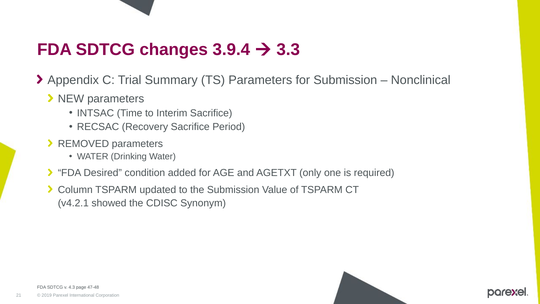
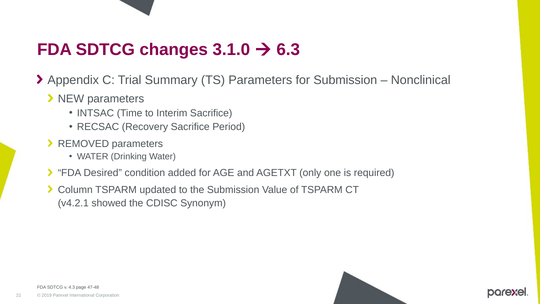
3.9.4: 3.9.4 -> 3.1.0
3.3: 3.3 -> 6.3
